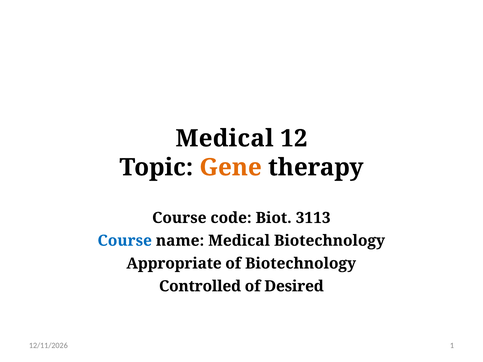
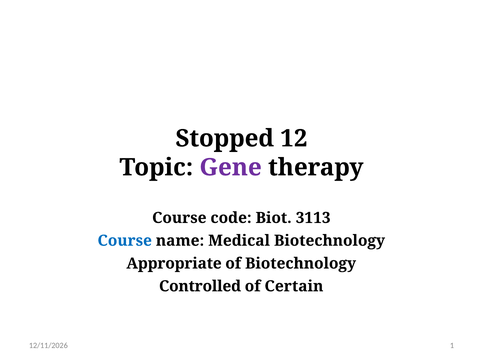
Medical at (225, 139): Medical -> Stopped
Gene colour: orange -> purple
Desired: Desired -> Certain
